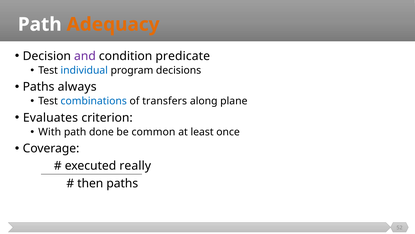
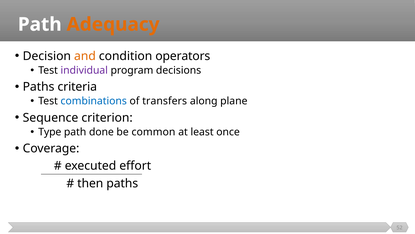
and colour: purple -> orange
predicate: predicate -> operators
individual colour: blue -> purple
always: always -> criteria
Evaluates: Evaluates -> Sequence
With: With -> Type
really: really -> effort
